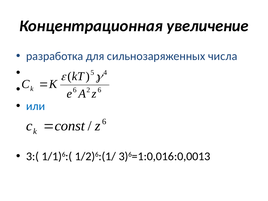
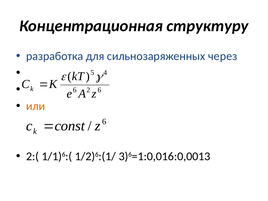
увеличение: увеличение -> структуру
числа: числа -> через
или colour: blue -> orange
3:(: 3:( -> 2:(
